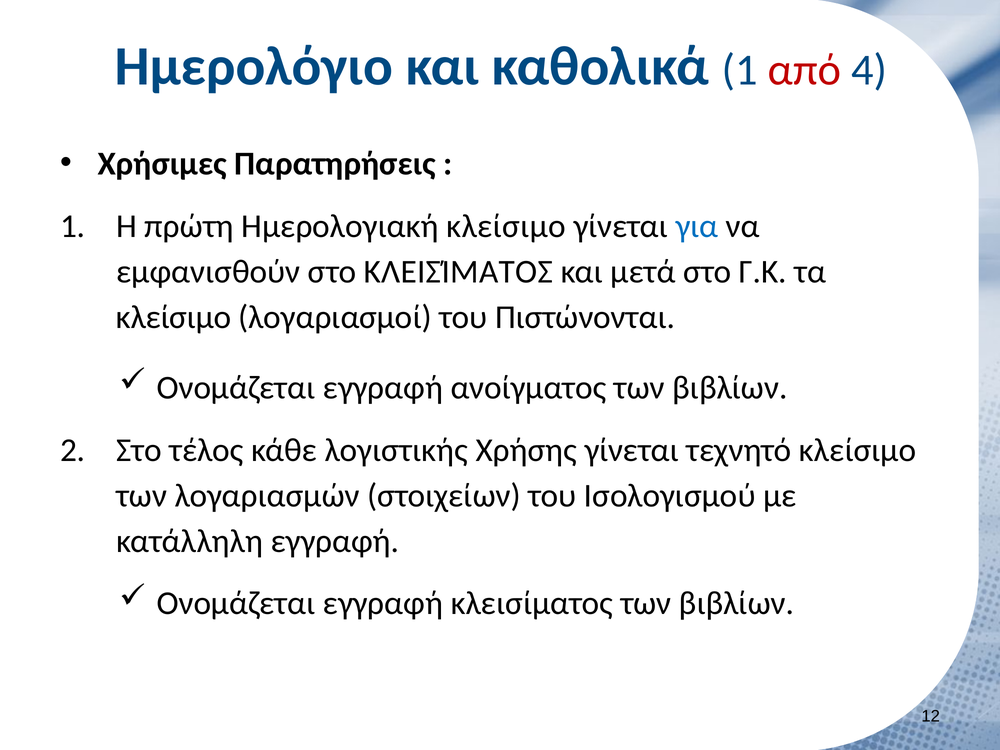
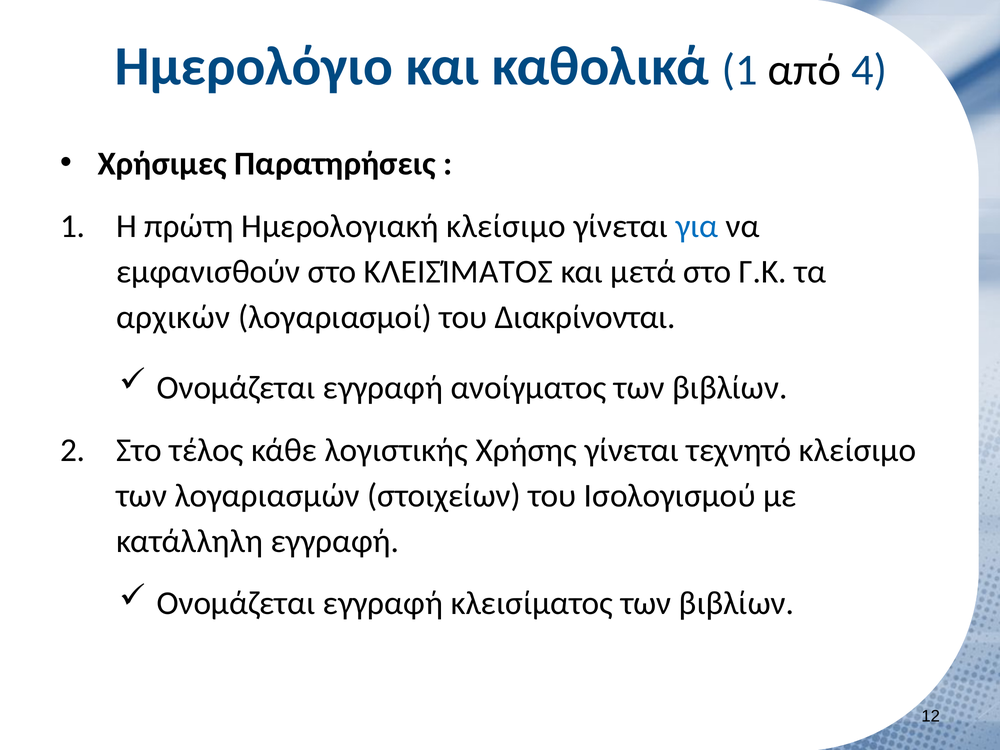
από colour: red -> black
κλείσιμο at (174, 317): κλείσιμο -> αρχικών
Πιστώνονται: Πιστώνονται -> Διακρίνονται
